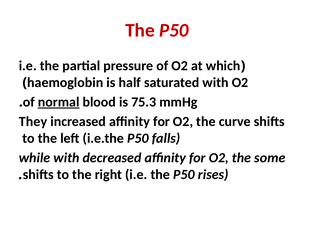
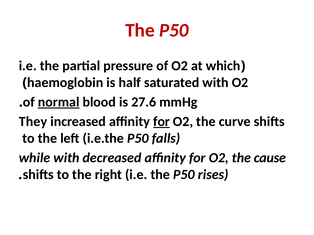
75.3: 75.3 -> 27.6
for at (162, 122) underline: none -> present
some: some -> cause
